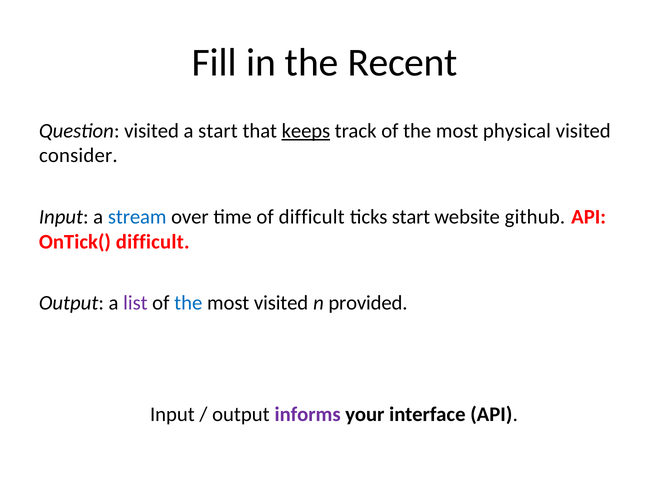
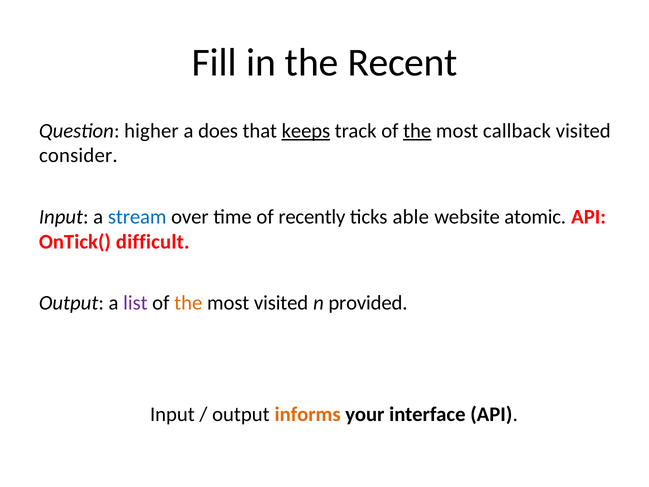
Question visited: visited -> higher
a start: start -> does
the at (417, 131) underline: none -> present
physical: physical -> callback
of difficult: difficult -> recently
ticks start: start -> able
github: github -> atomic
the at (188, 303) colour: blue -> orange
informs colour: purple -> orange
